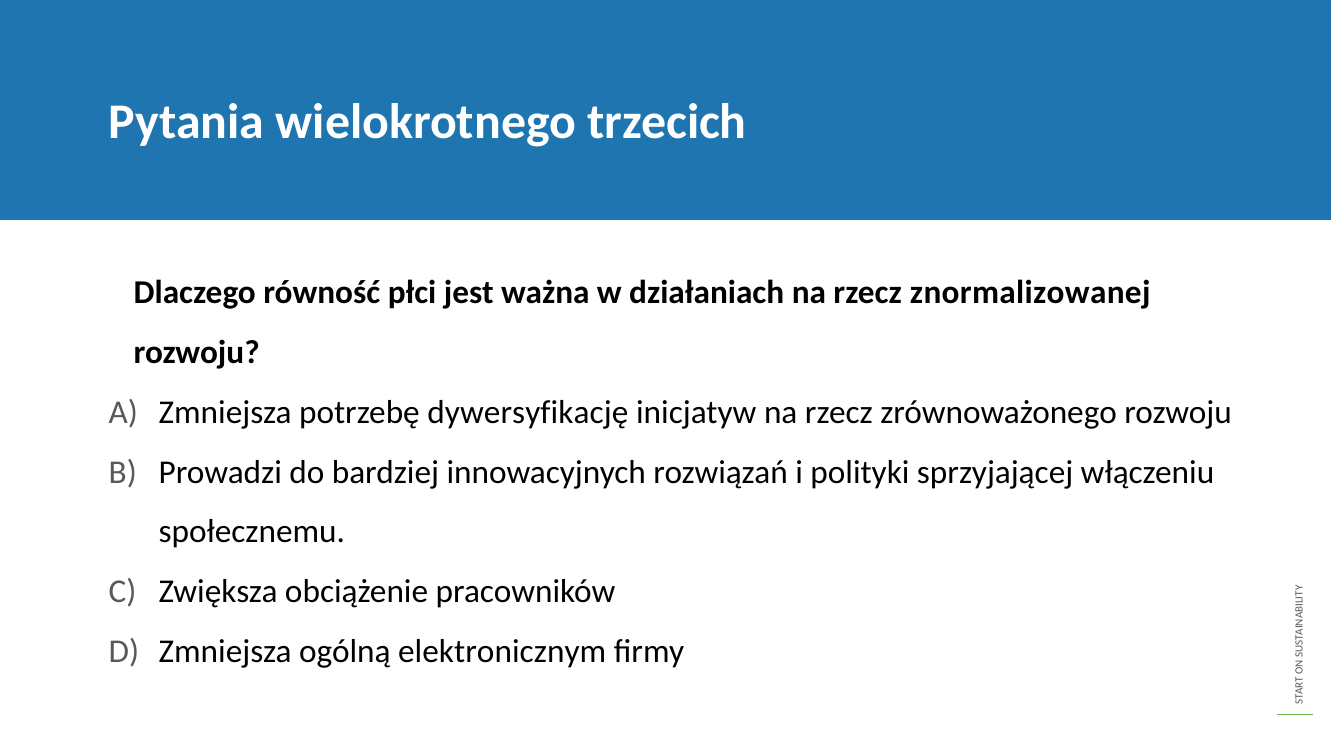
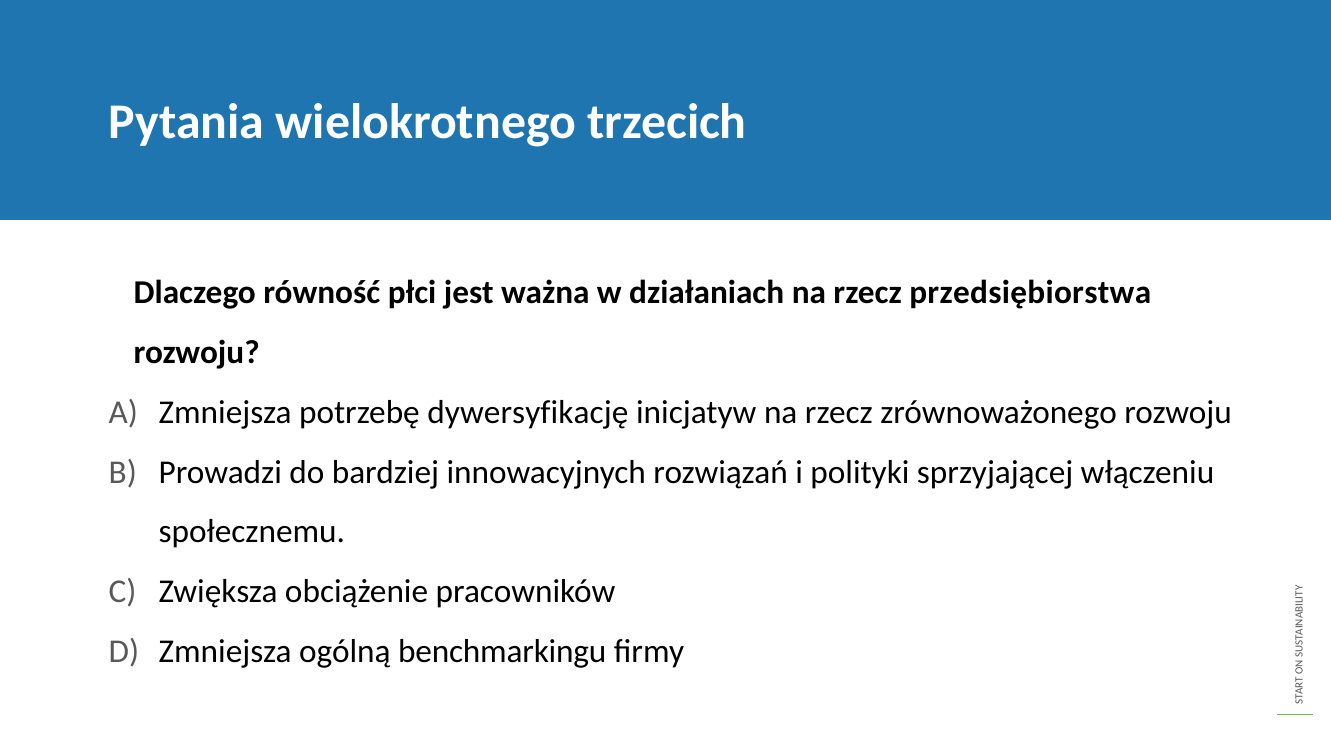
znormalizowanej: znormalizowanej -> przedsiębiorstwa
elektronicznym: elektronicznym -> benchmarkingu
